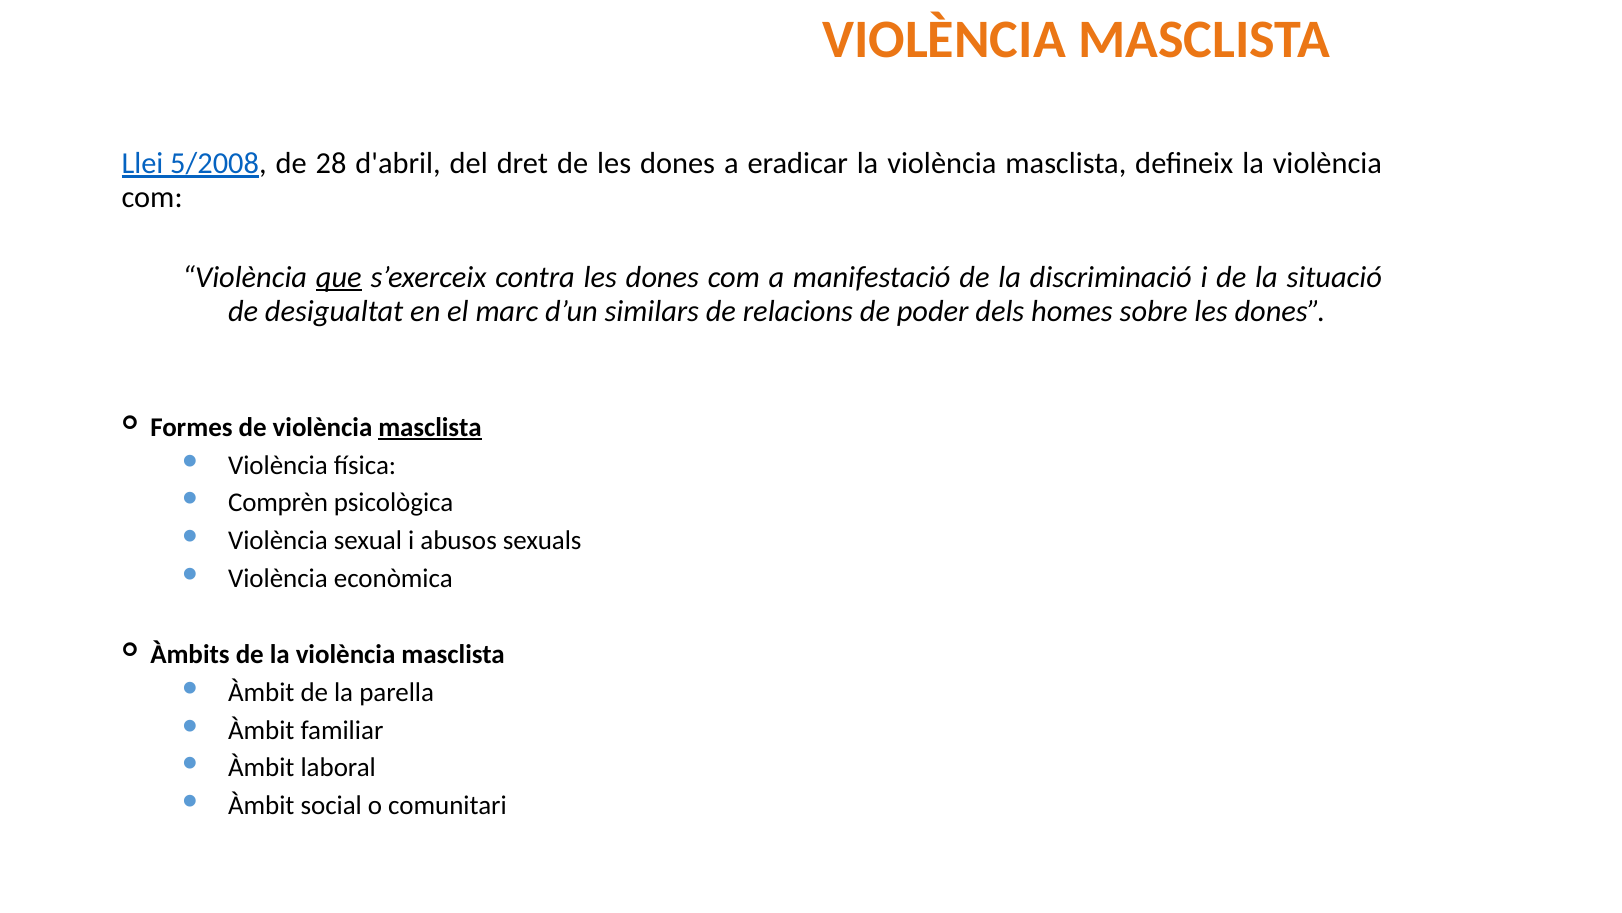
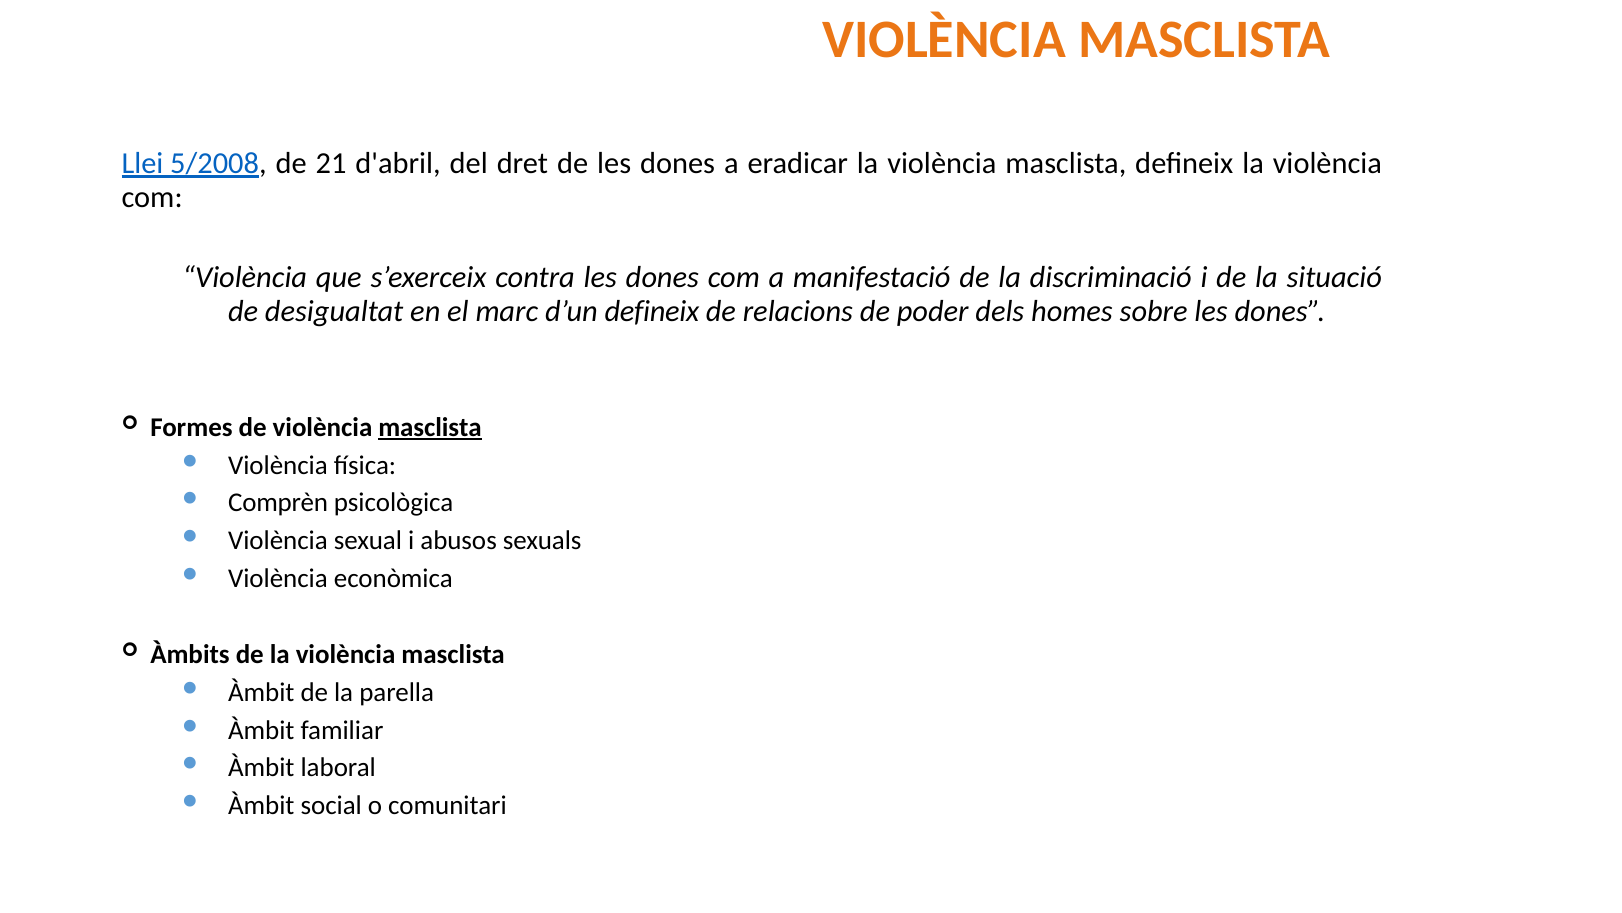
28: 28 -> 21
que underline: present -> none
d’un similars: similars -> defineix
